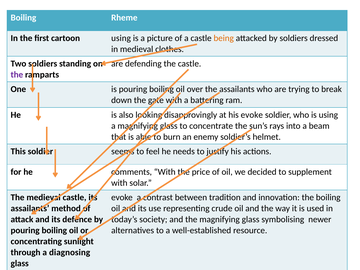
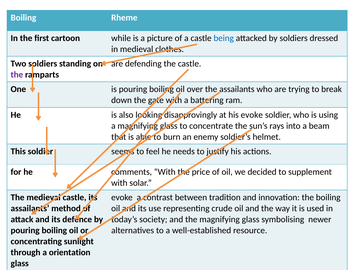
cartoon using: using -> while
being colour: orange -> blue
diagnosing: diagnosing -> orientation
